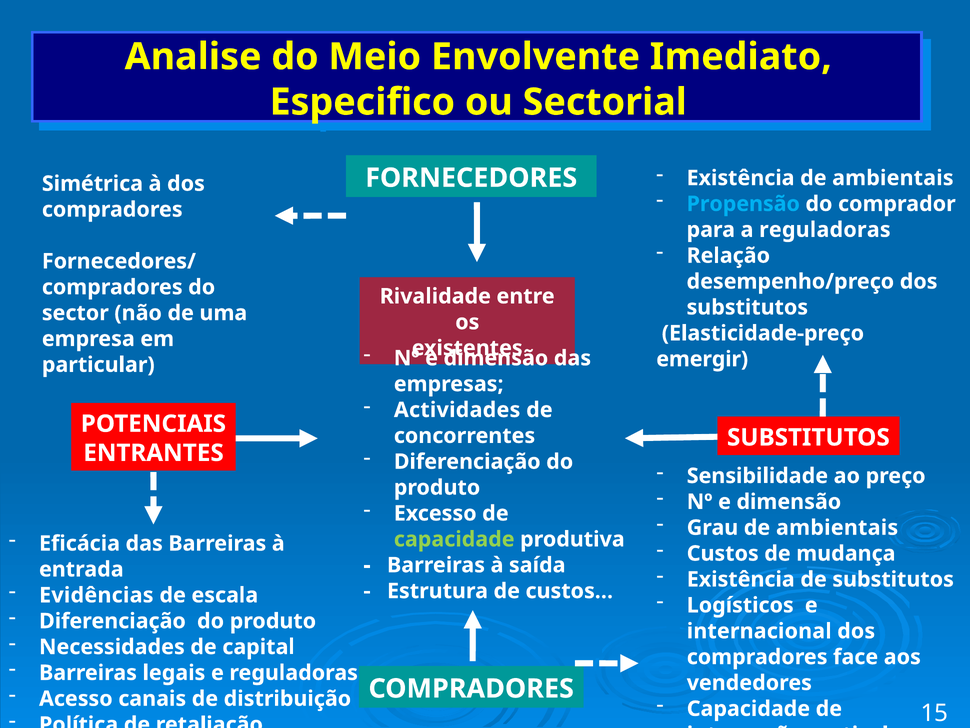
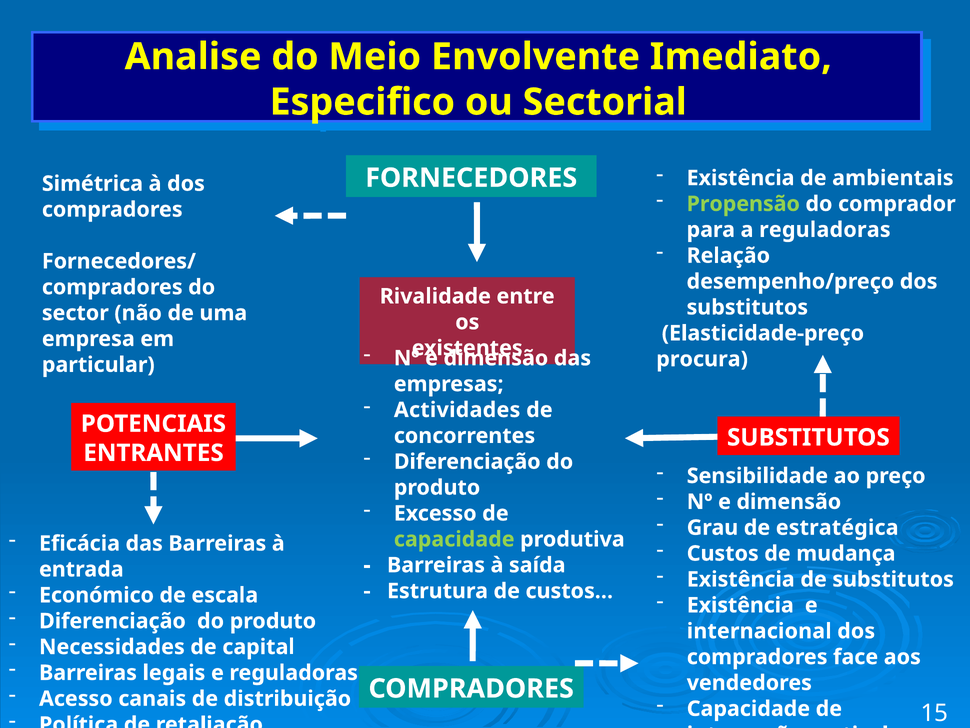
Propensão colour: light blue -> light green
emergir: emergir -> procura
Grau de ambientais: ambientais -> estratégica
Evidências: Evidências -> Económico
Logísticos at (740, 605): Logísticos -> Existência
